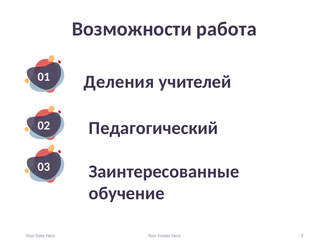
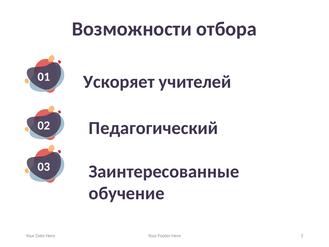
работа: работа -> отбора
Деления: Деления -> Ускоряет
